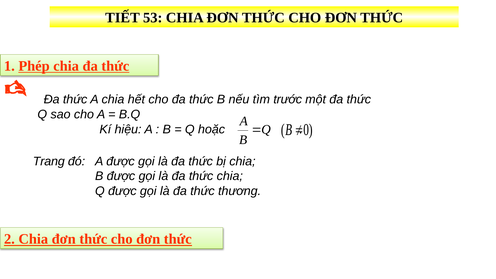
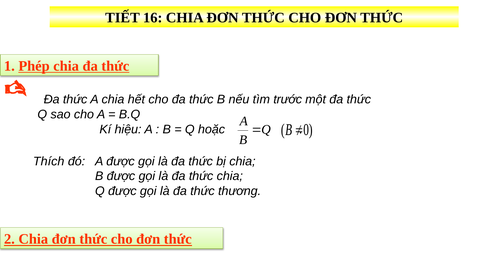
53: 53 -> 16
Trang: Trang -> Thích
